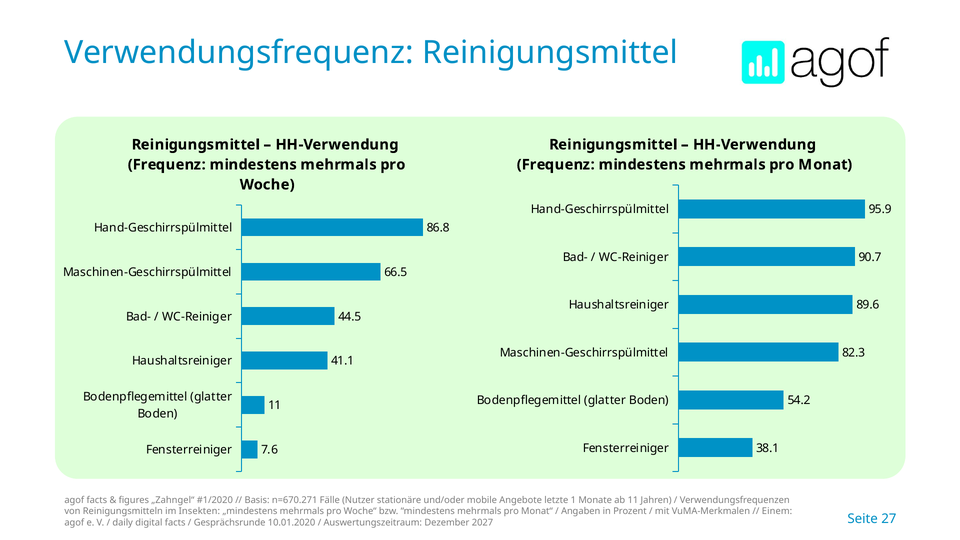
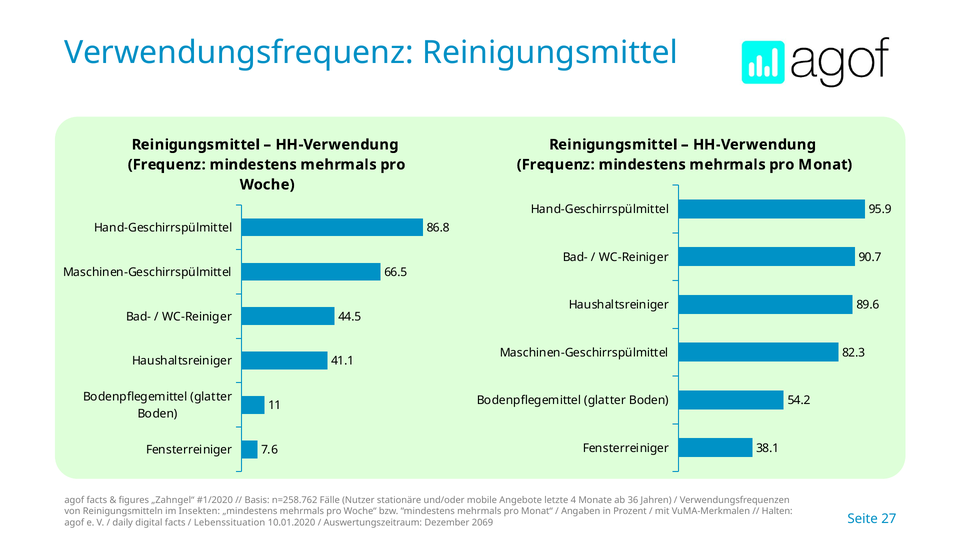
n=670.271: n=670.271 -> n=258.762
1: 1 -> 4
ab 11: 11 -> 36
Einem: Einem -> Halten
Gesprächsrunde: Gesprächsrunde -> Lebenssituation
2027: 2027 -> 2069
